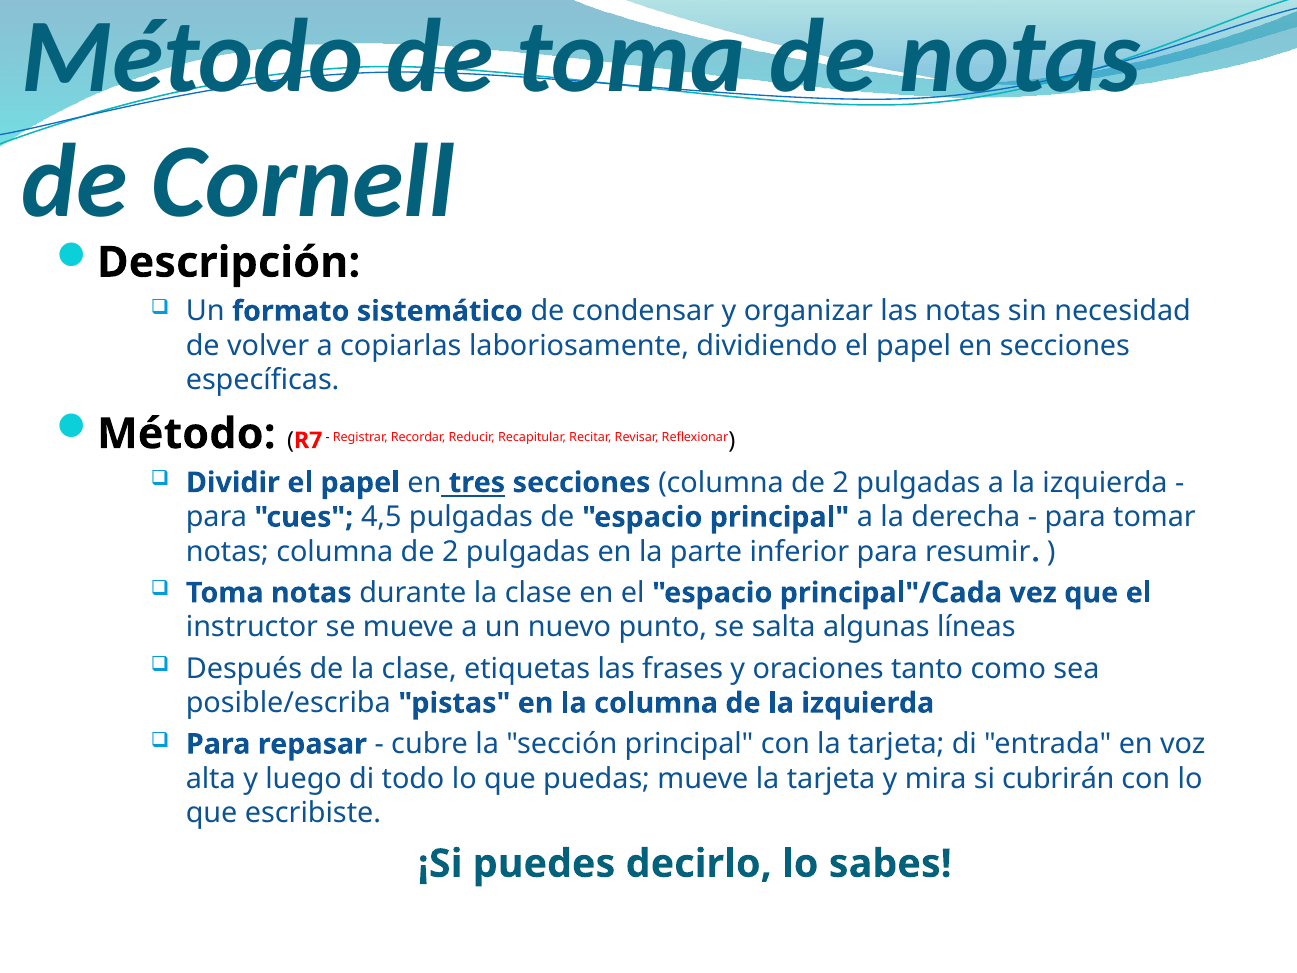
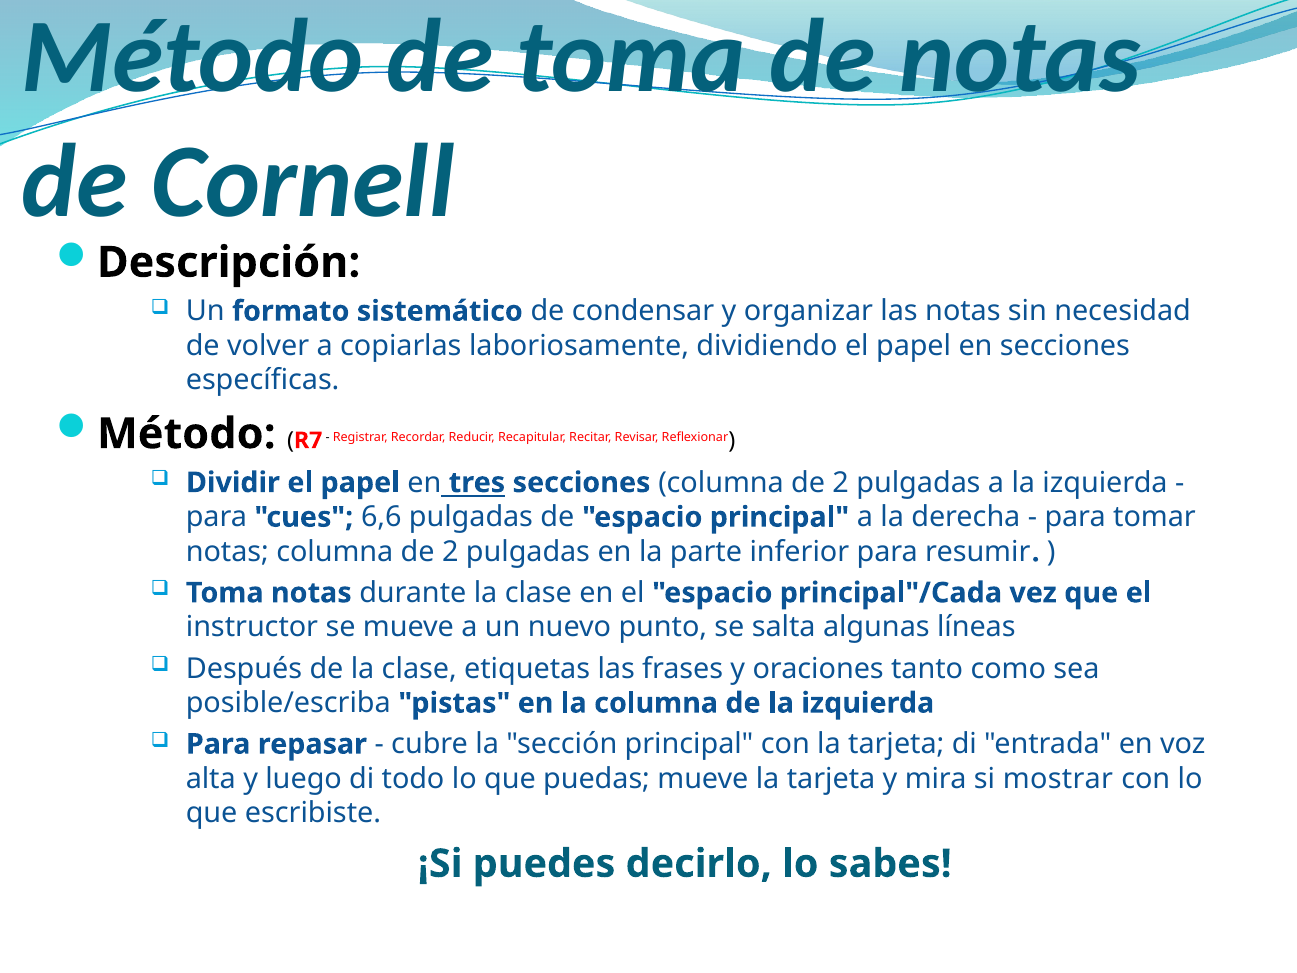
4,5: 4,5 -> 6,6
cubrirán: cubrirán -> mostrar
